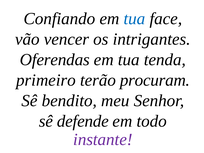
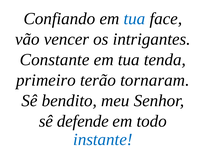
Oferendas: Oferendas -> Constante
procuram: procuram -> tornaram
instante colour: purple -> blue
